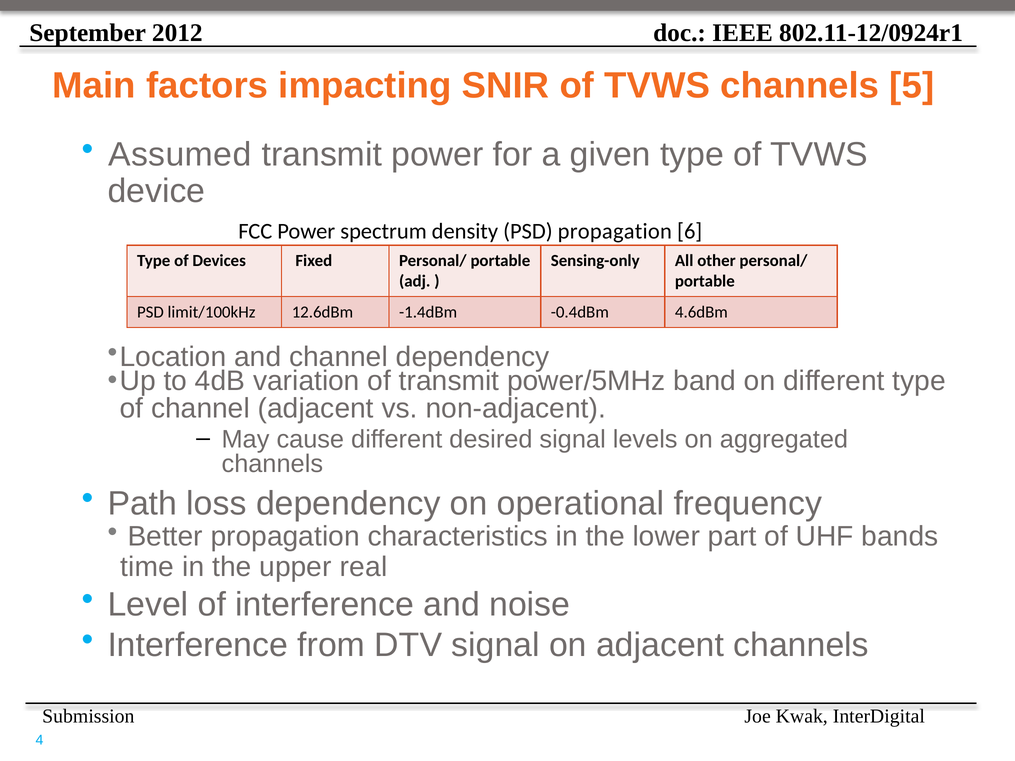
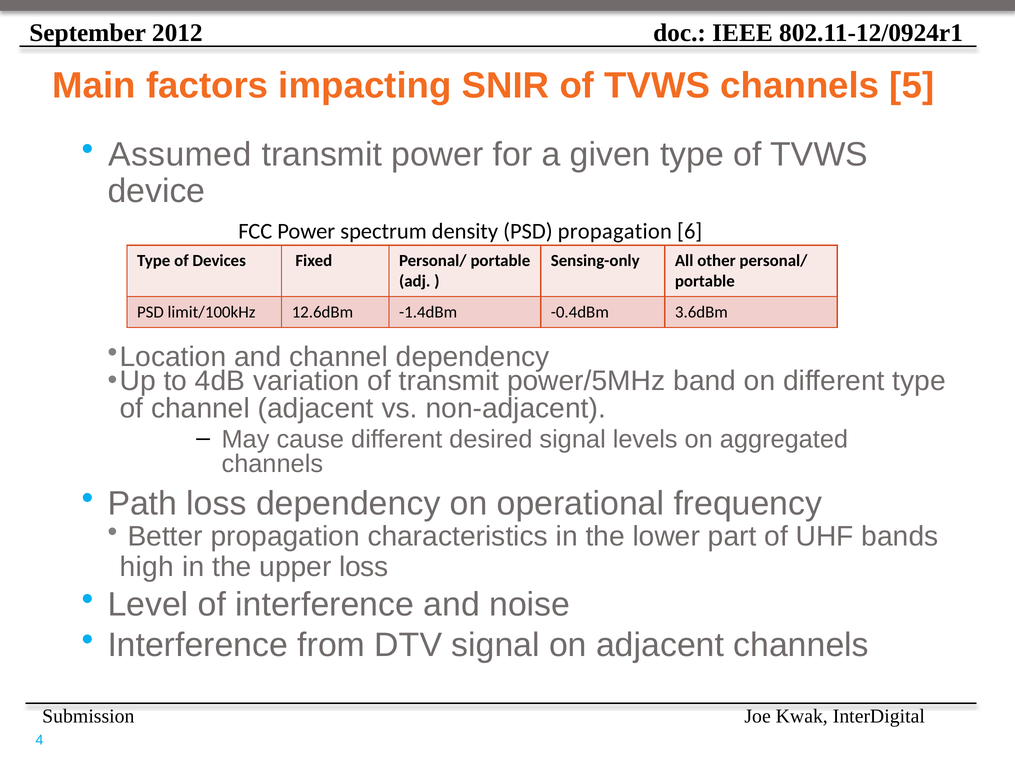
4.6dBm: 4.6dBm -> 3.6dBm
time: time -> high
upper real: real -> loss
